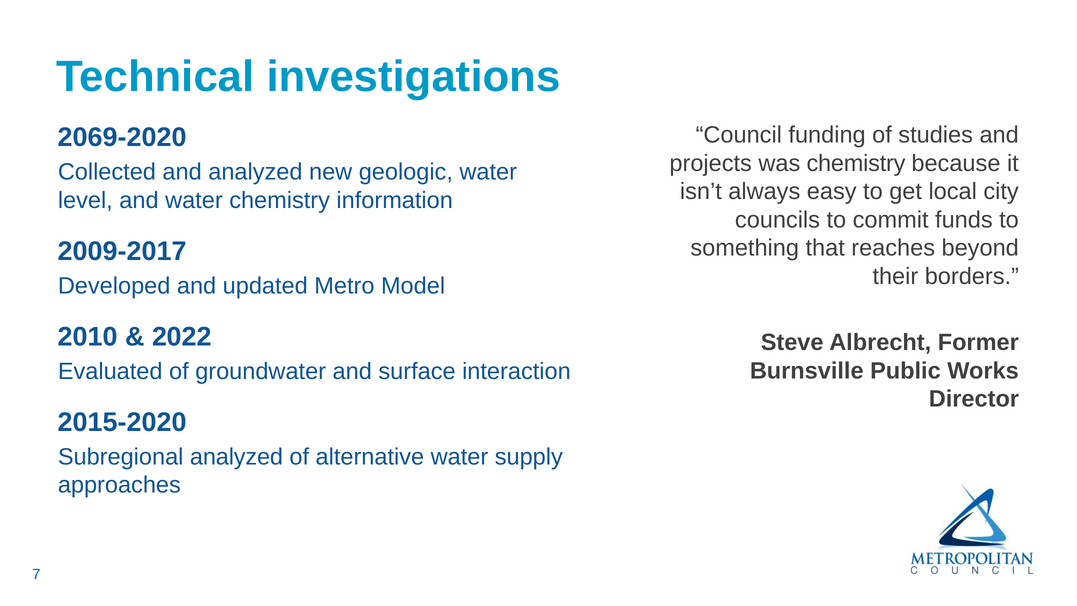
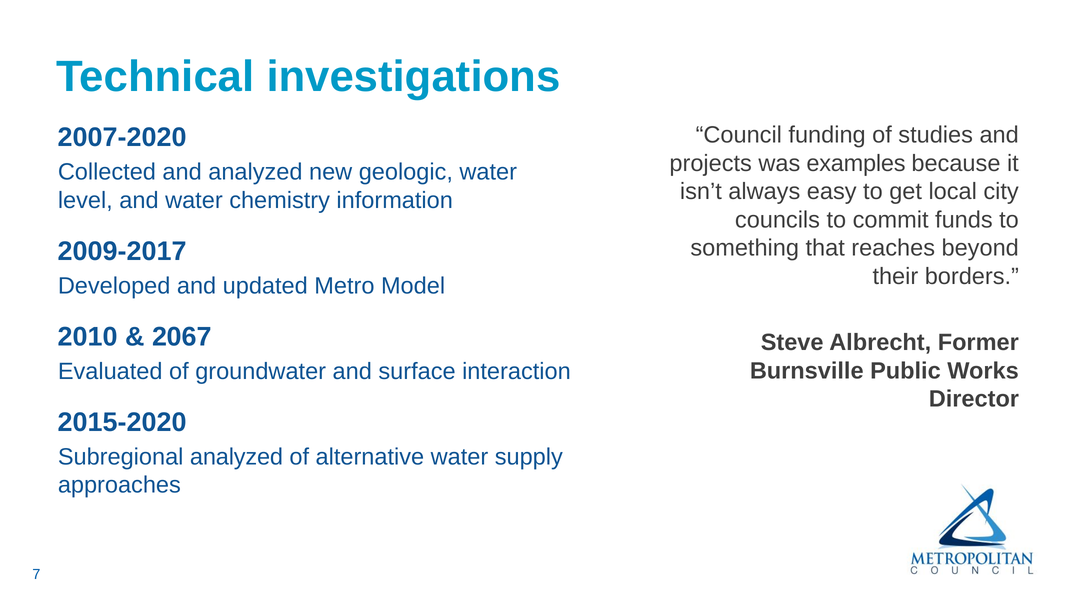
2069-2020: 2069-2020 -> 2007-2020
was chemistry: chemistry -> examples
2022: 2022 -> 2067
